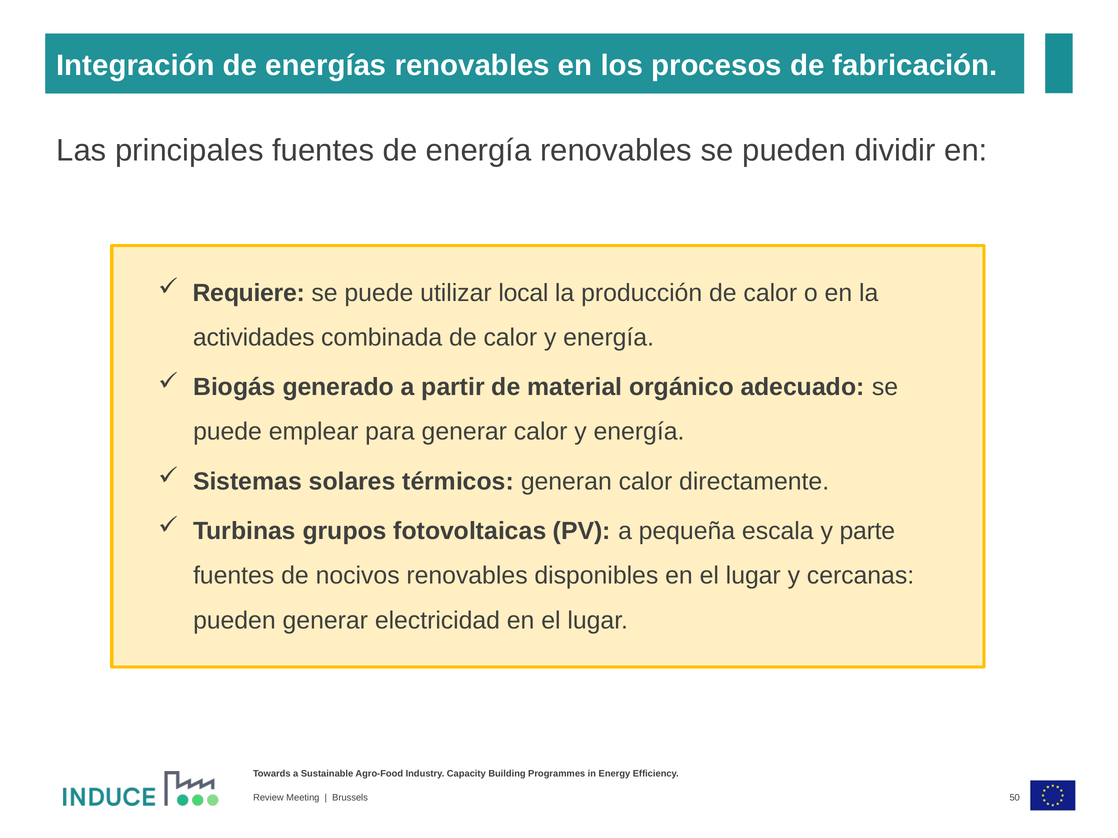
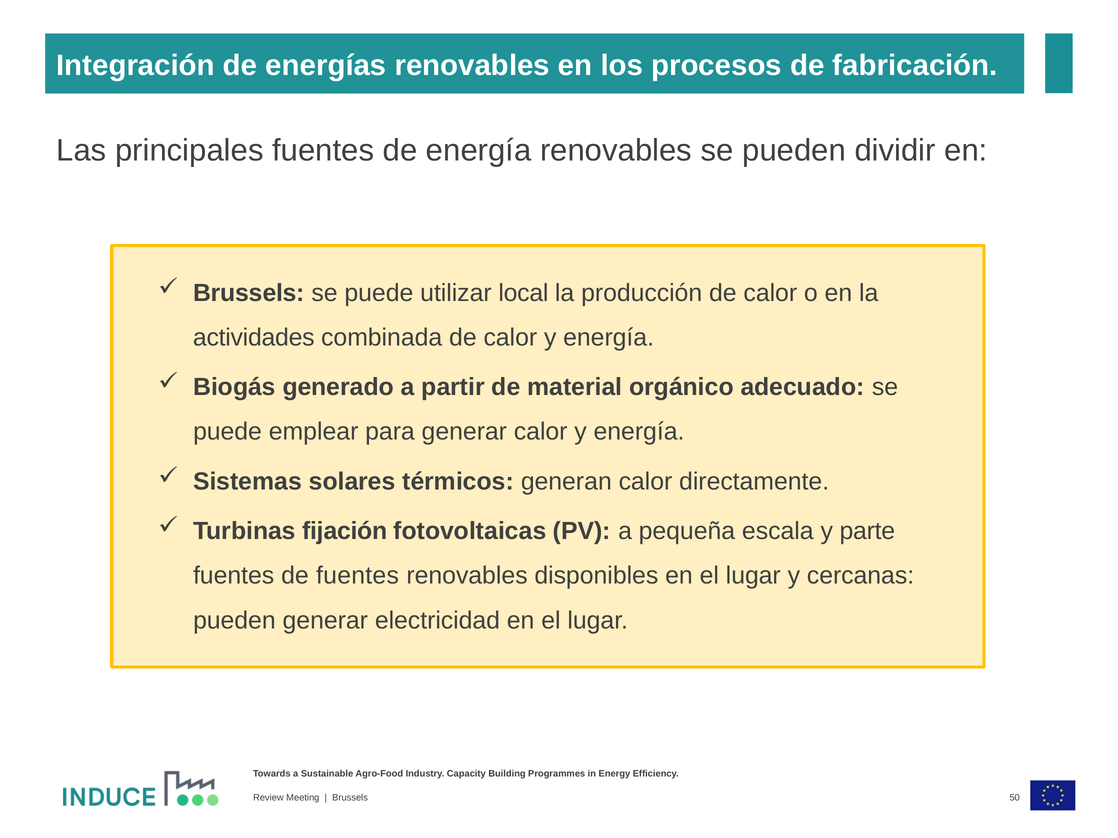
Requiere at (249, 293): Requiere -> Brussels
grupos: grupos -> fijación
de nocivos: nocivos -> fuentes
